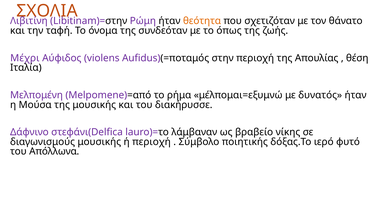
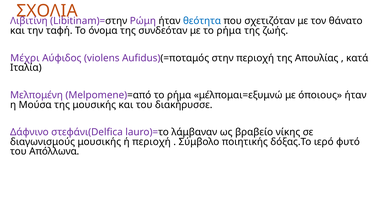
θεότητα colour: orange -> blue
με το όπως: όπως -> ρήμα
θέση: θέση -> κατά
δυνατός: δυνατός -> όποιους
